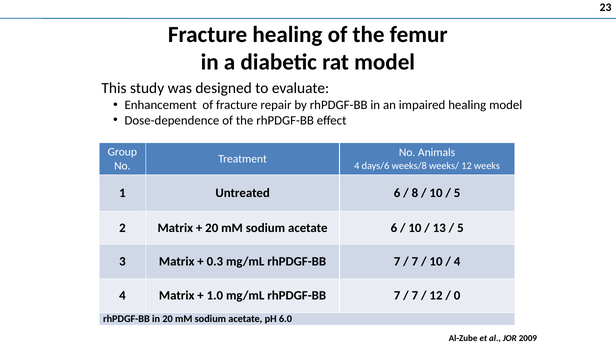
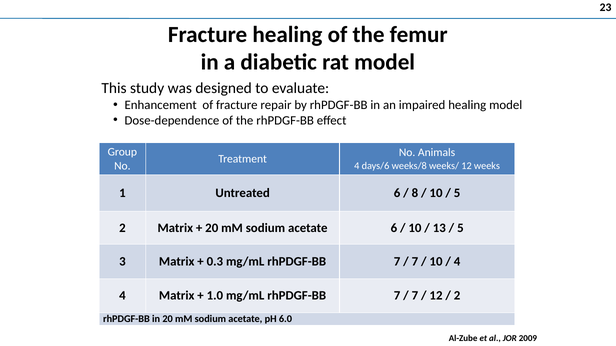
0 at (457, 296): 0 -> 2
